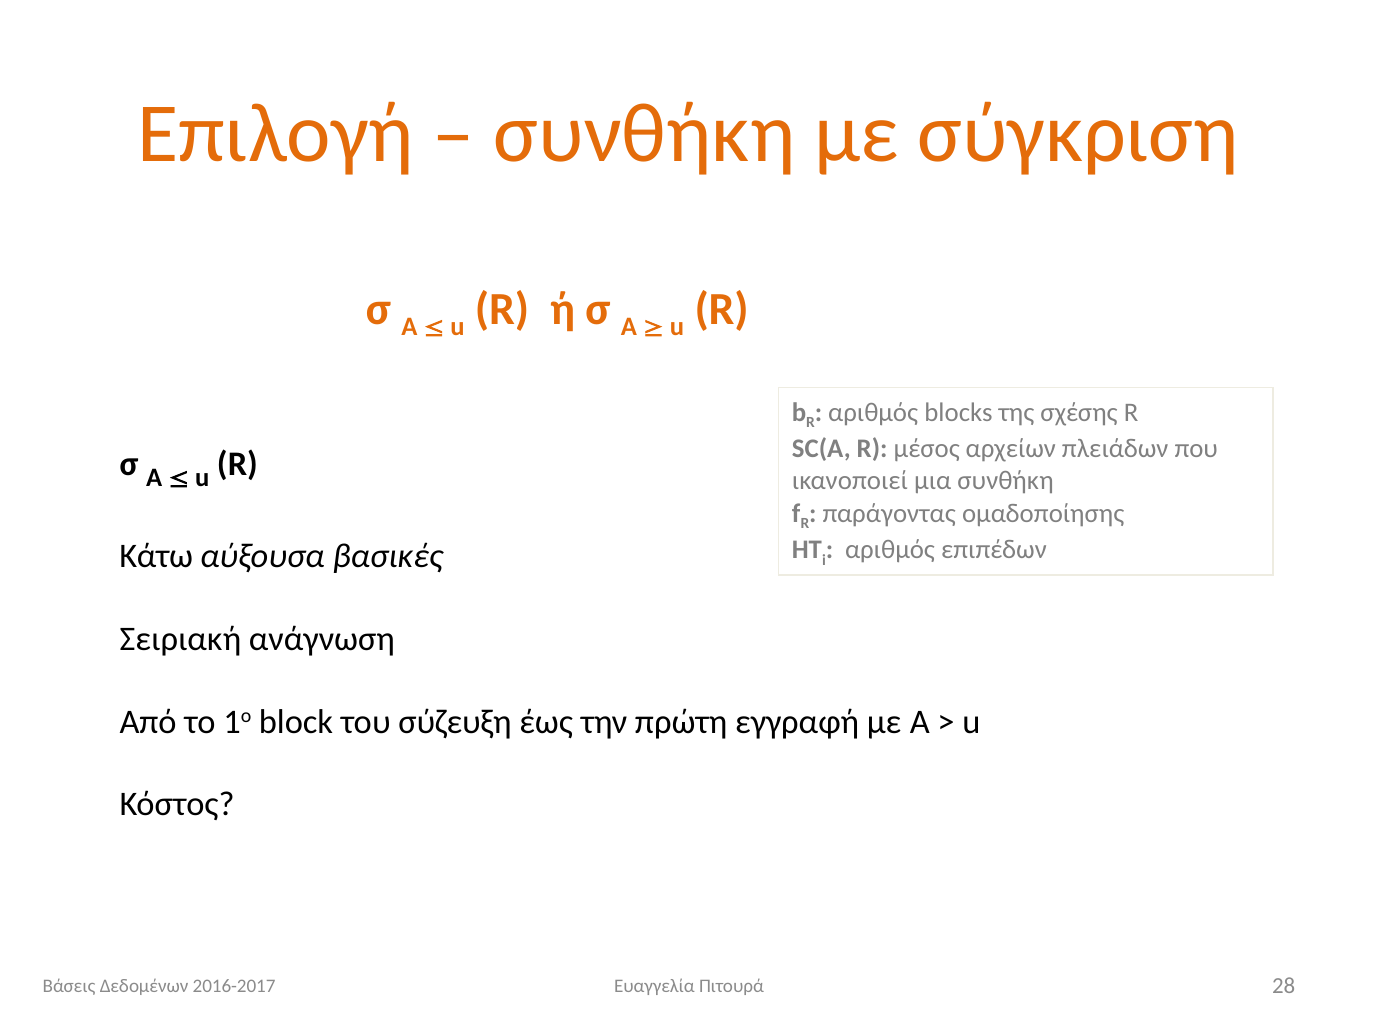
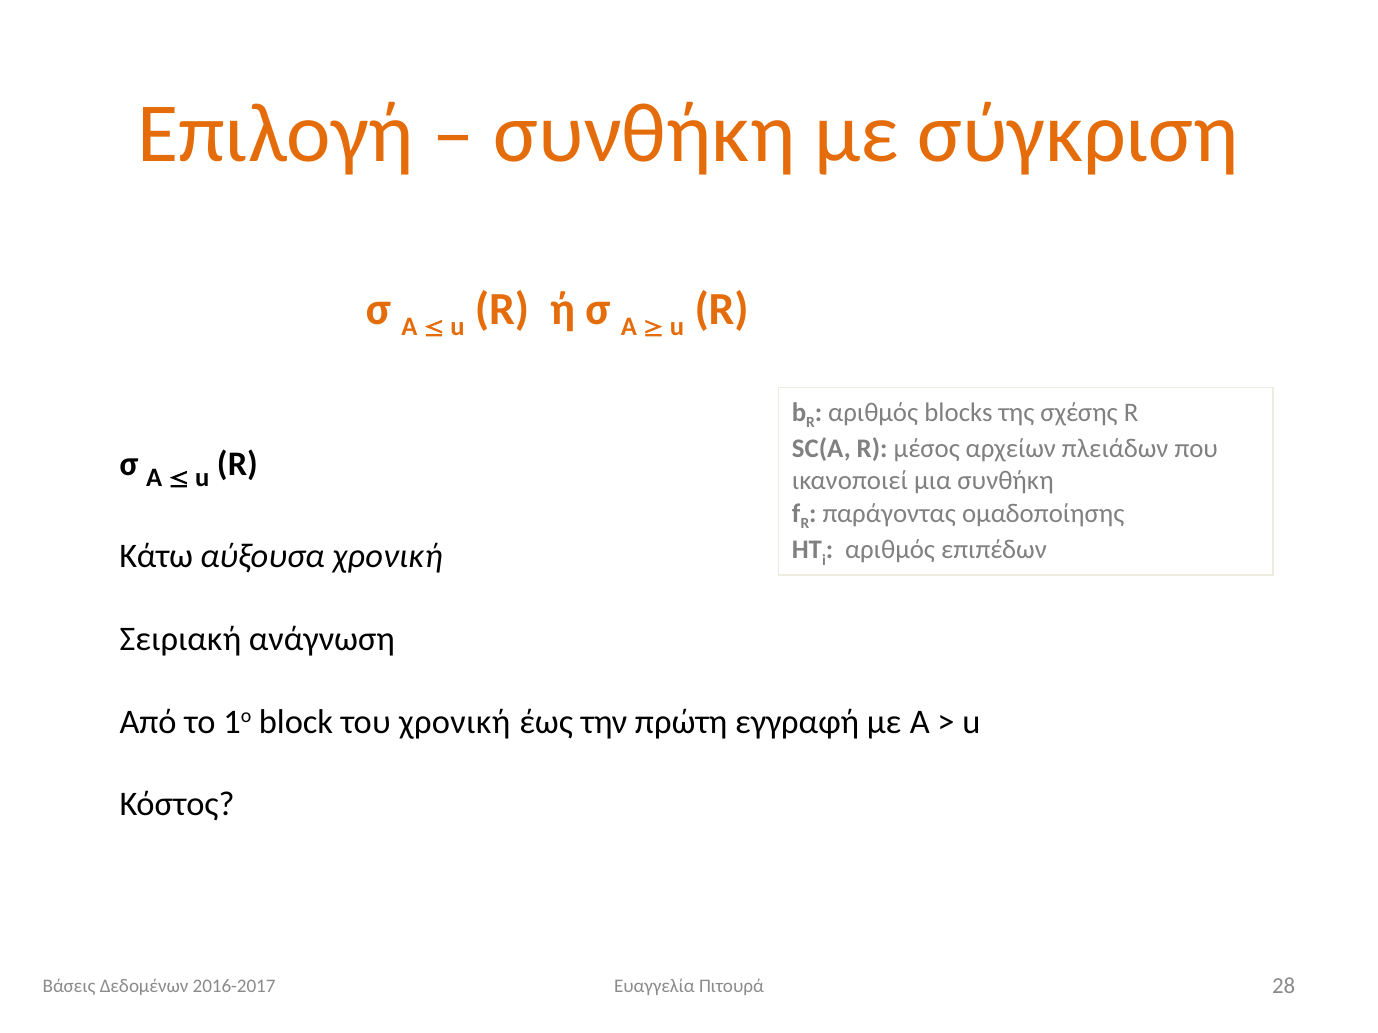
αύξουσα βασικές: βασικές -> χρονική
του σύζευξη: σύζευξη -> χρονική
